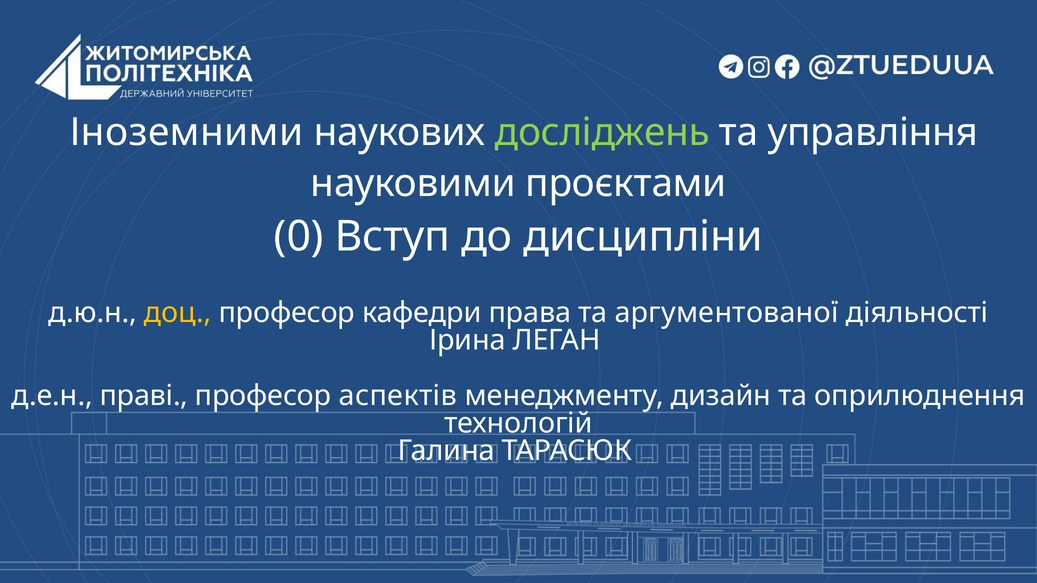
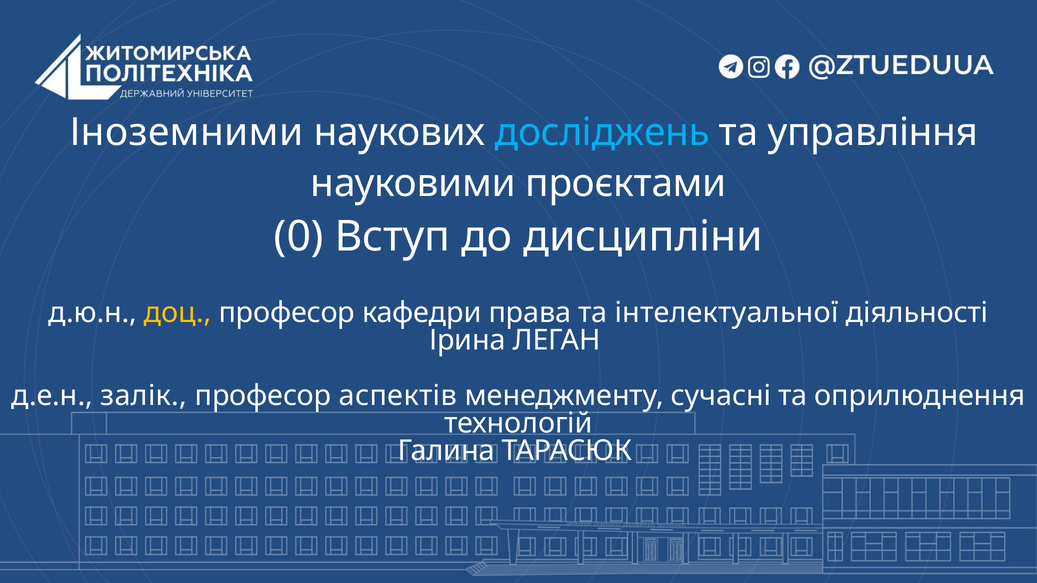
досліджень colour: light green -> light blue
аргументованої: аргументованої -> інтелектуальної
праві: праві -> залік
дизайн: дизайн -> сучасні
